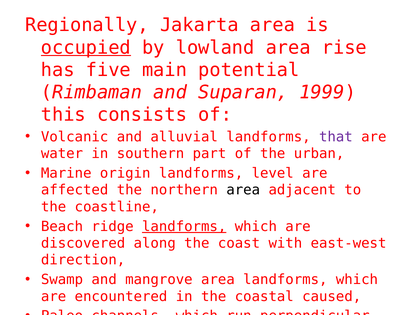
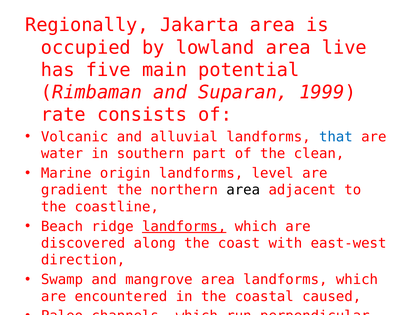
occupied underline: present -> none
rise: rise -> live
this: this -> rate
that colour: purple -> blue
urban: urban -> clean
affected: affected -> gradient
